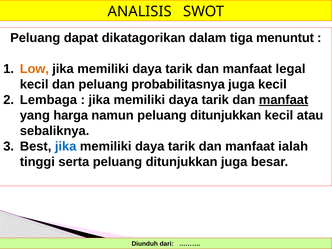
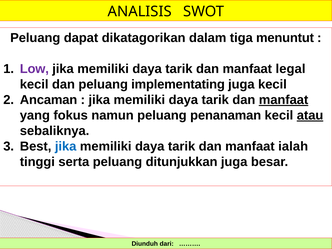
Low colour: orange -> purple
probabilitasnya: probabilitasnya -> implementating
Lembaga: Lembaga -> Ancaman
harga: harga -> fokus
namun peluang ditunjukkan: ditunjukkan -> penanaman
atau underline: none -> present
